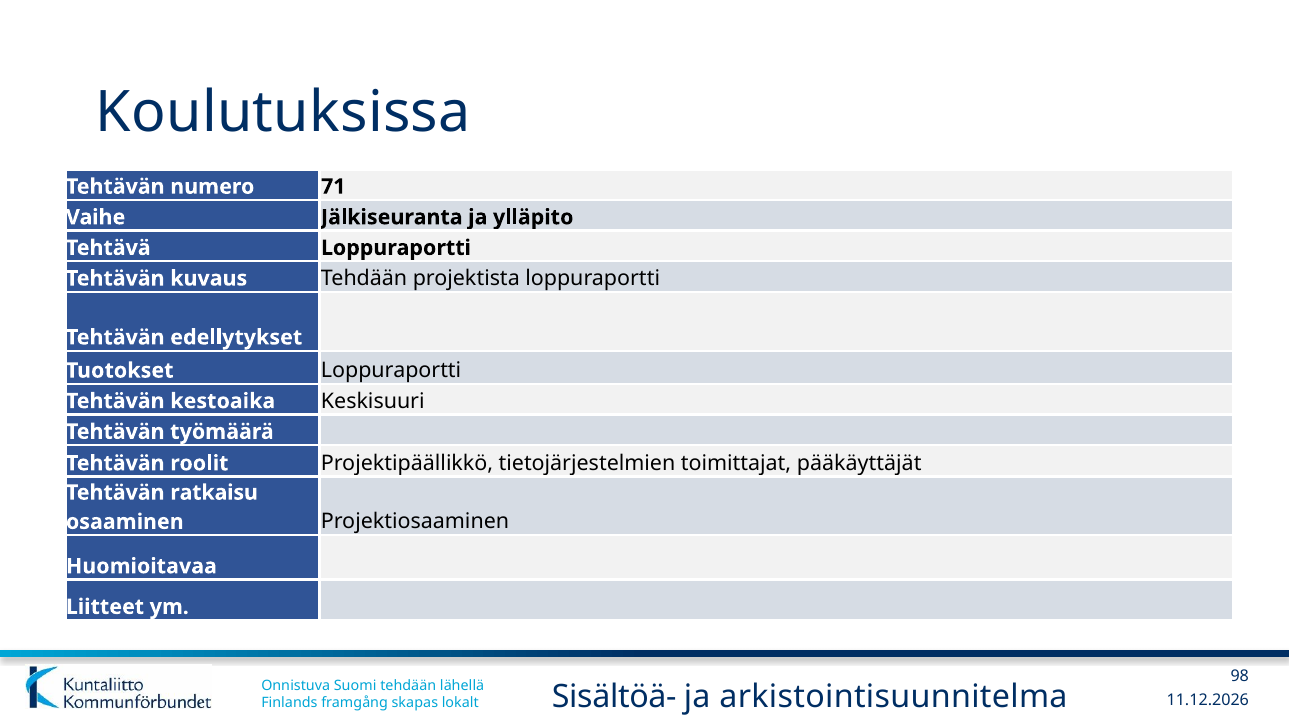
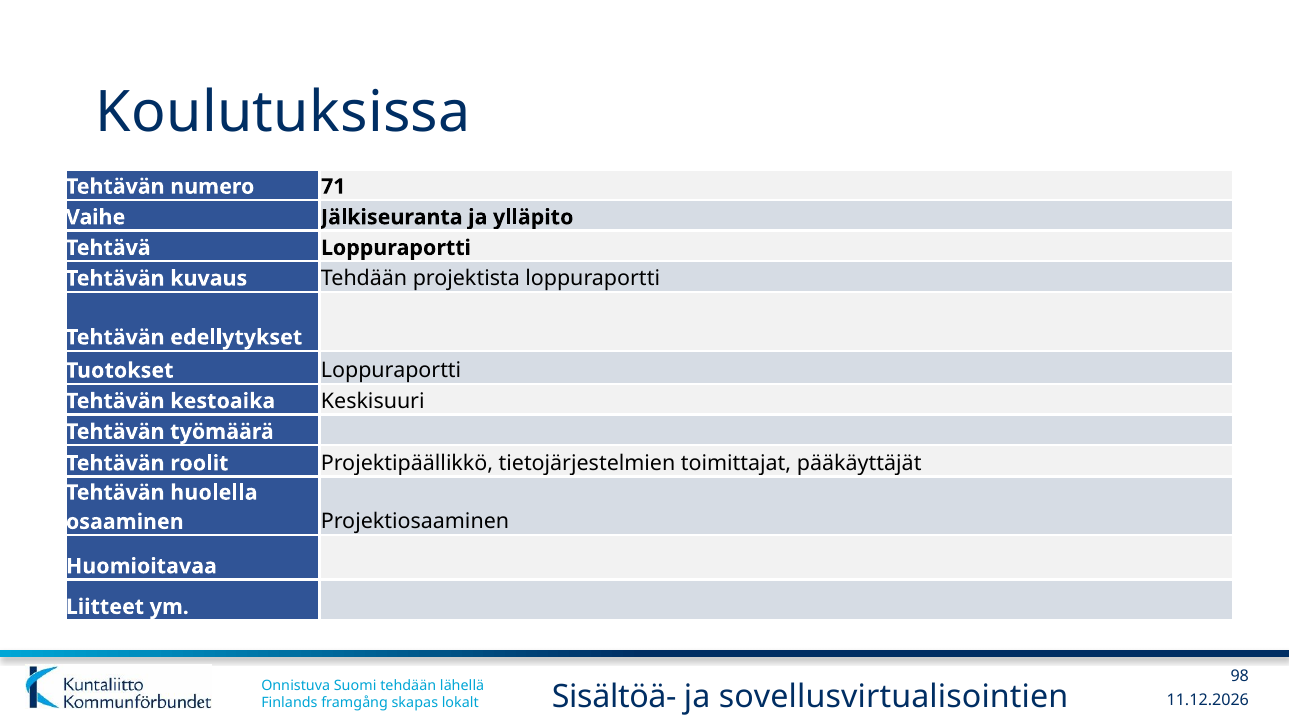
ratkaisu: ratkaisu -> huolella
arkistointisuunnitelma: arkistointisuunnitelma -> sovellusvirtualisointien
